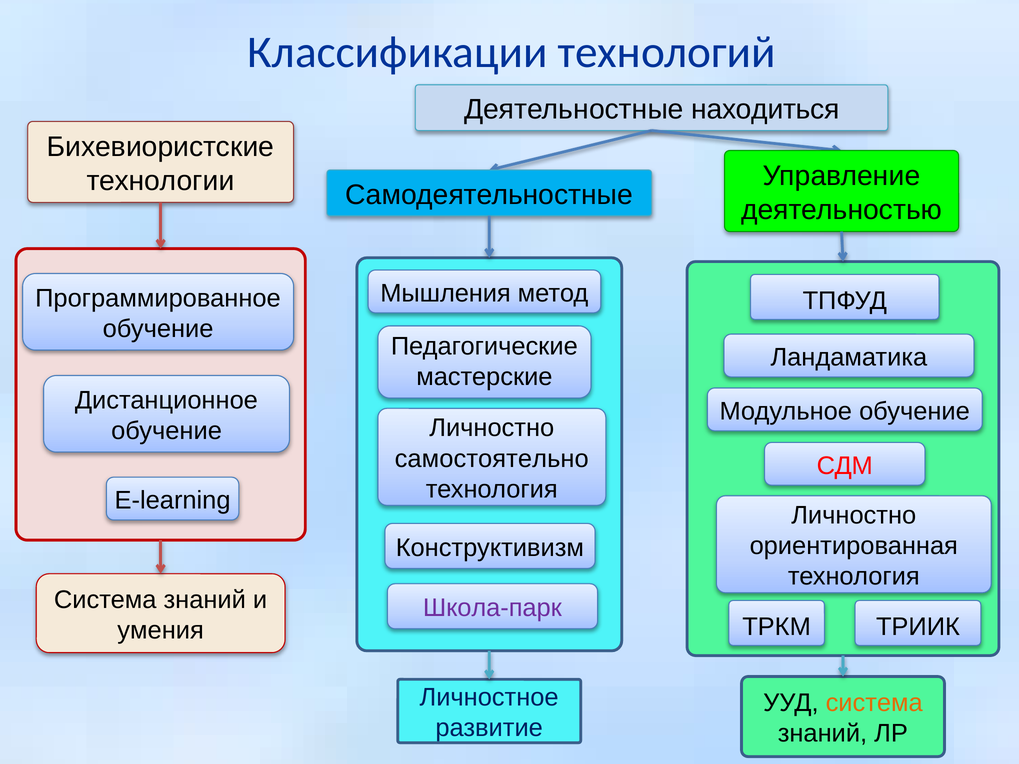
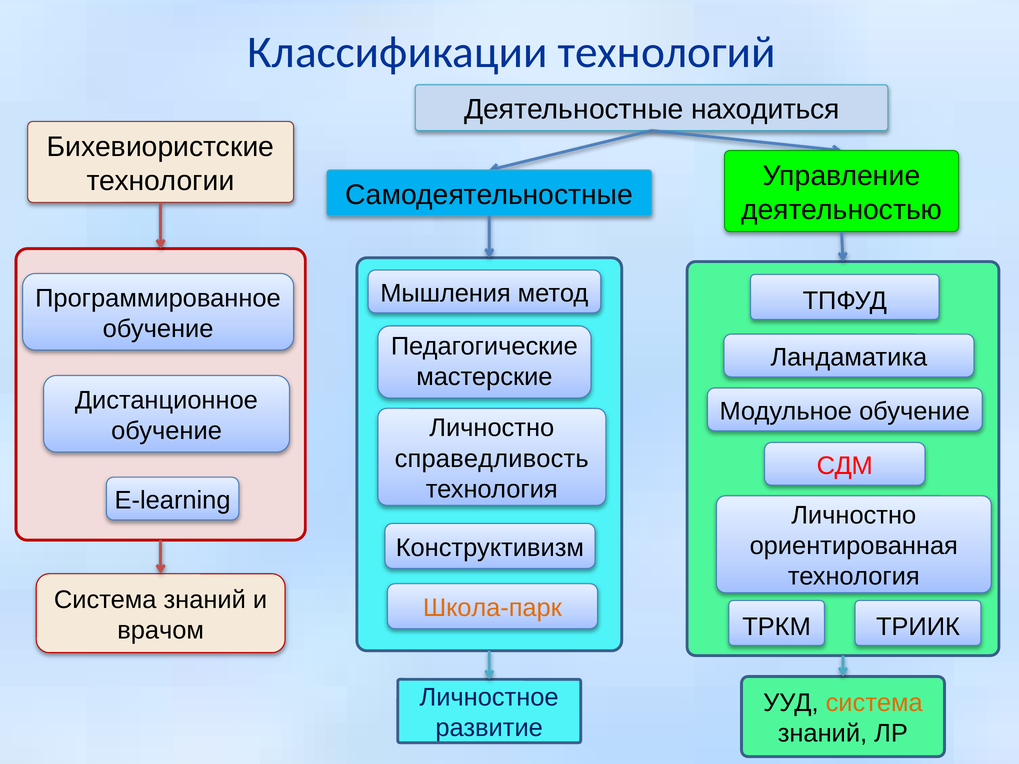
самостоятельно: самостоятельно -> справедливость
Школа-парк colour: purple -> orange
умения: умения -> врачом
